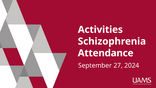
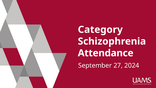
Activities: Activities -> Category
